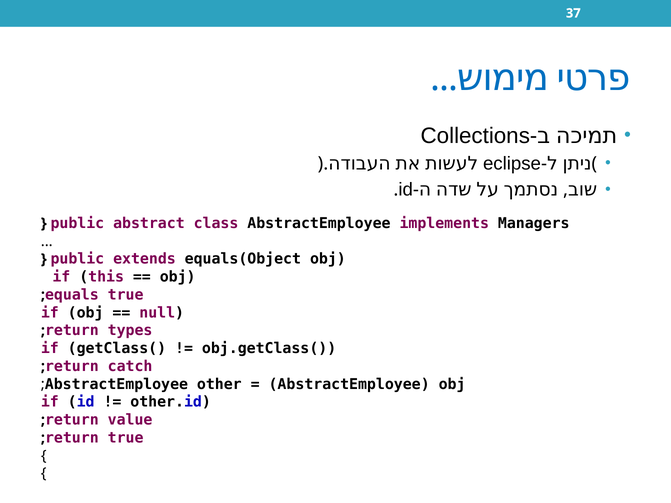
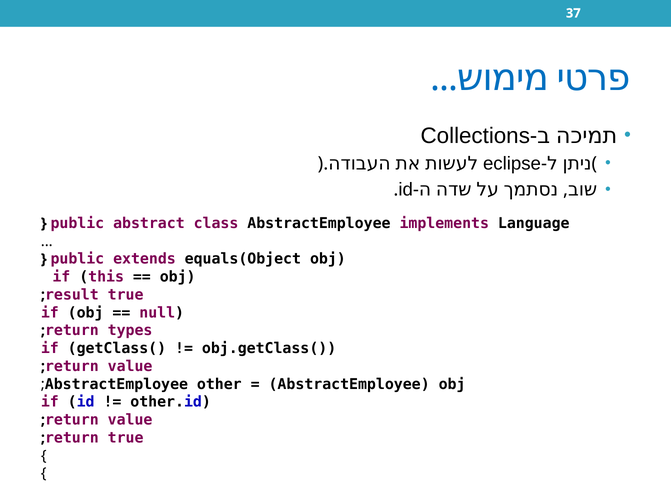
Managers: Managers -> Language
equals: equals -> result
catch at (130, 366): catch -> value
